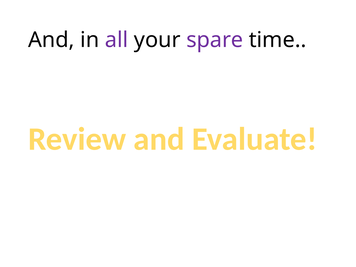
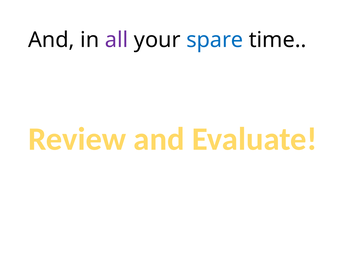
spare colour: purple -> blue
